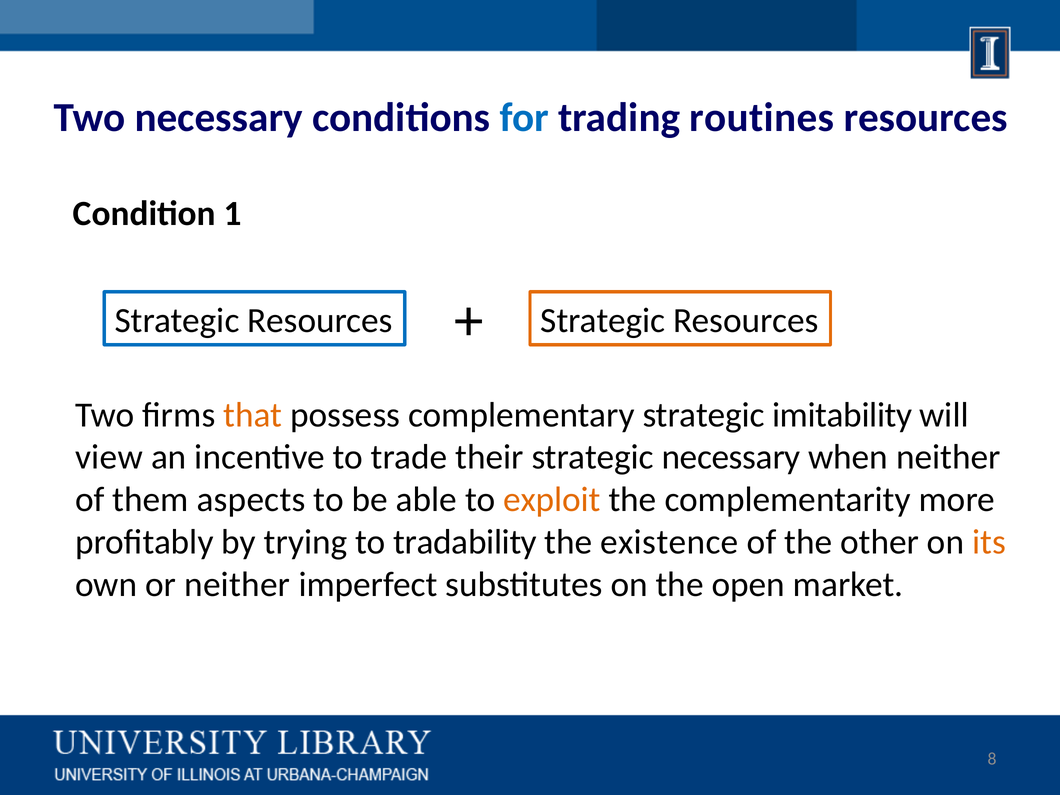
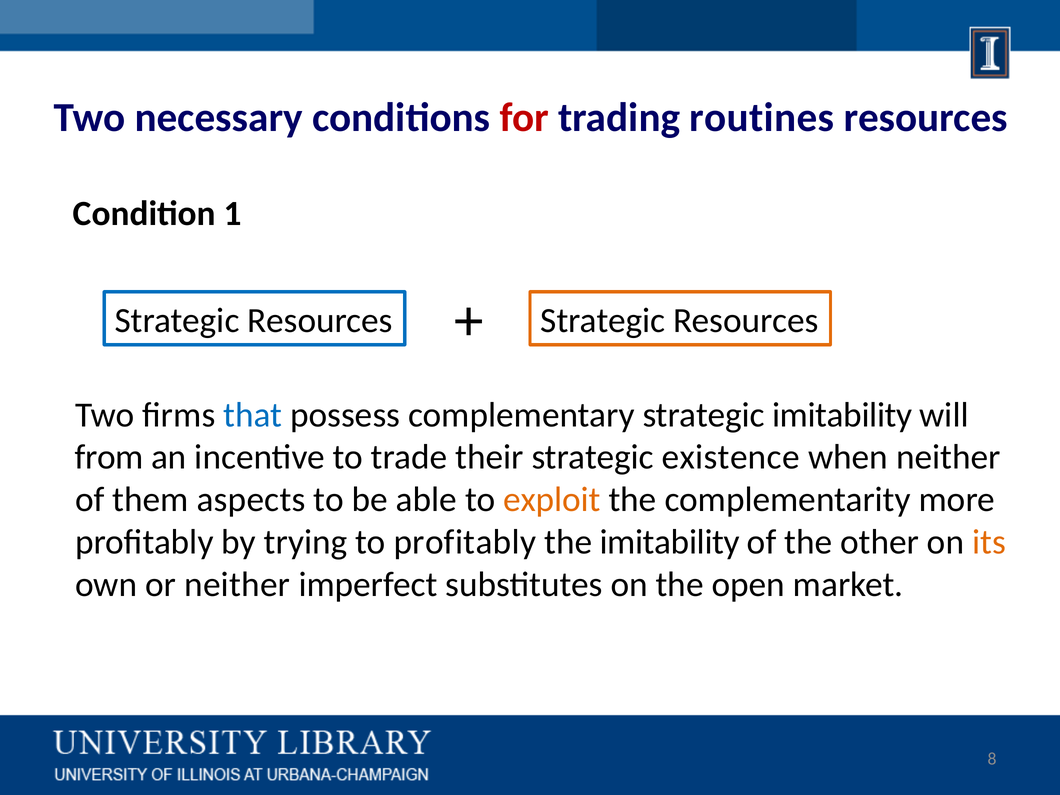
for colour: blue -> red
that colour: orange -> blue
view: view -> from
strategic necessary: necessary -> existence
to tradability: tradability -> profitably
the existence: existence -> imitability
